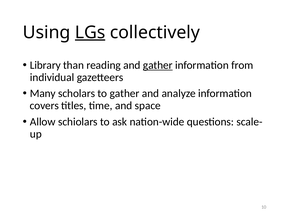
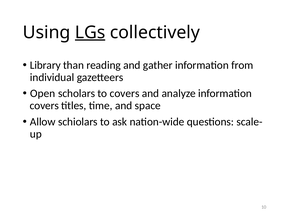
gather at (158, 65) underline: present -> none
Many: Many -> Open
to gather: gather -> covers
